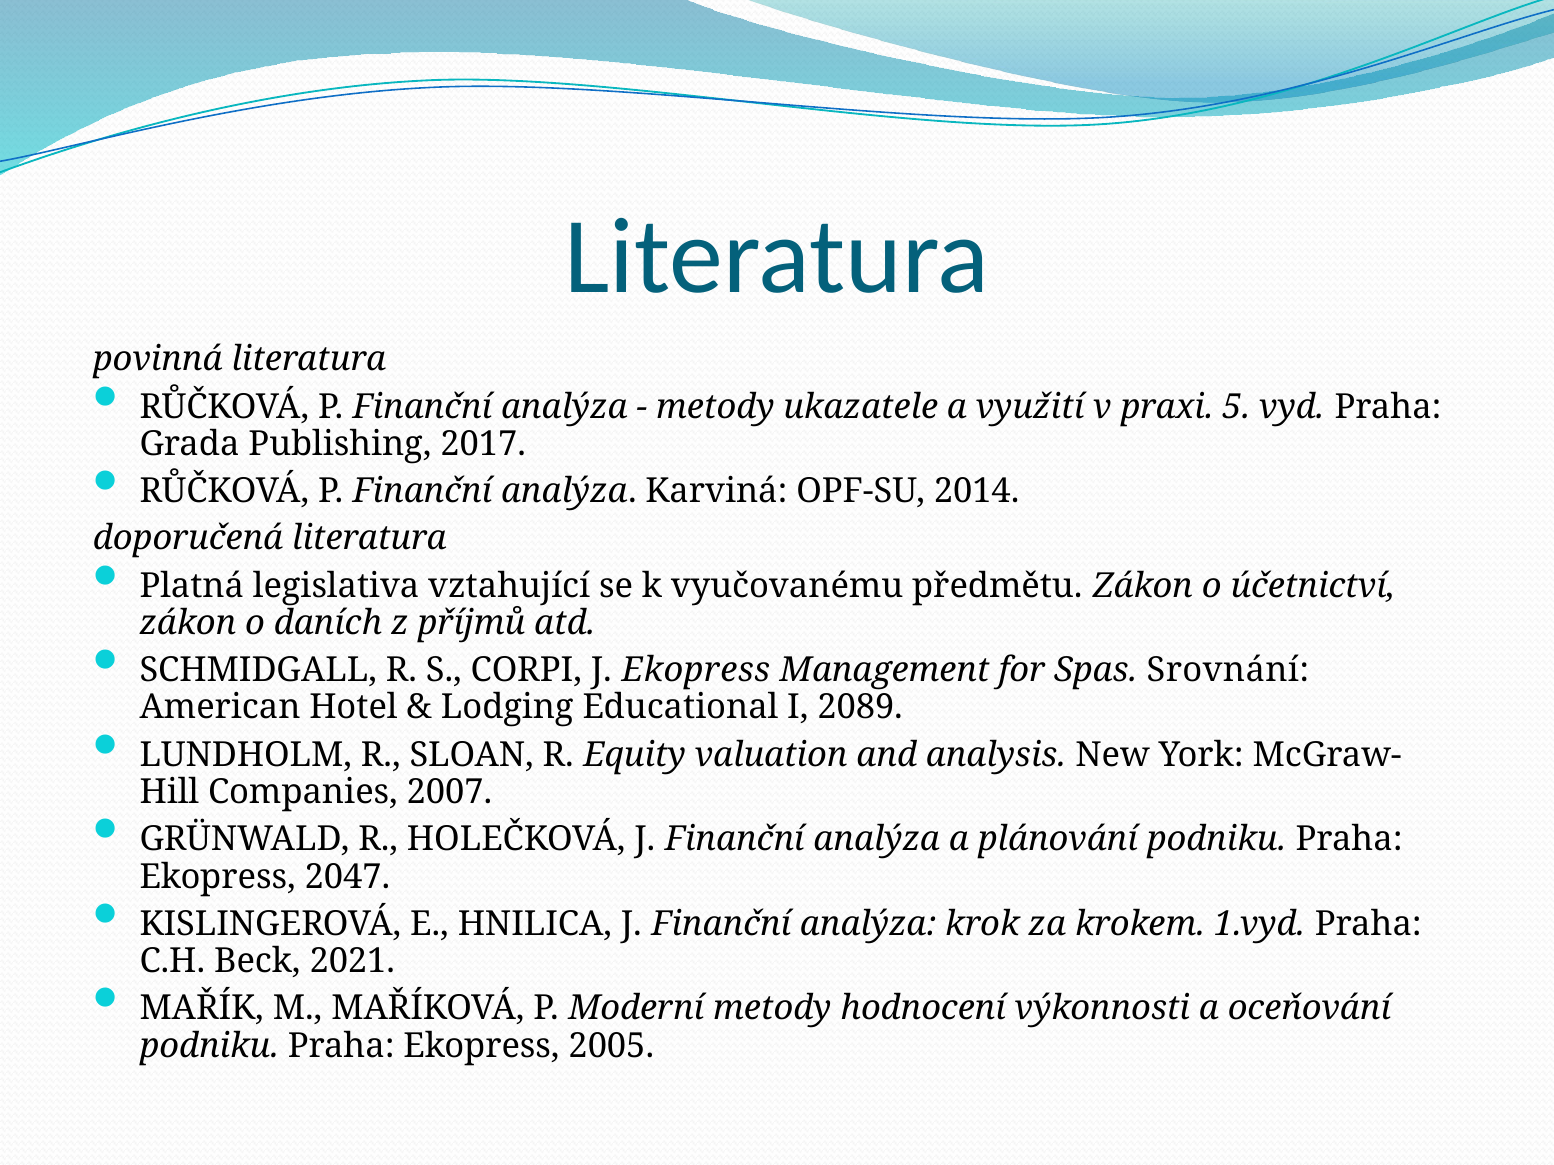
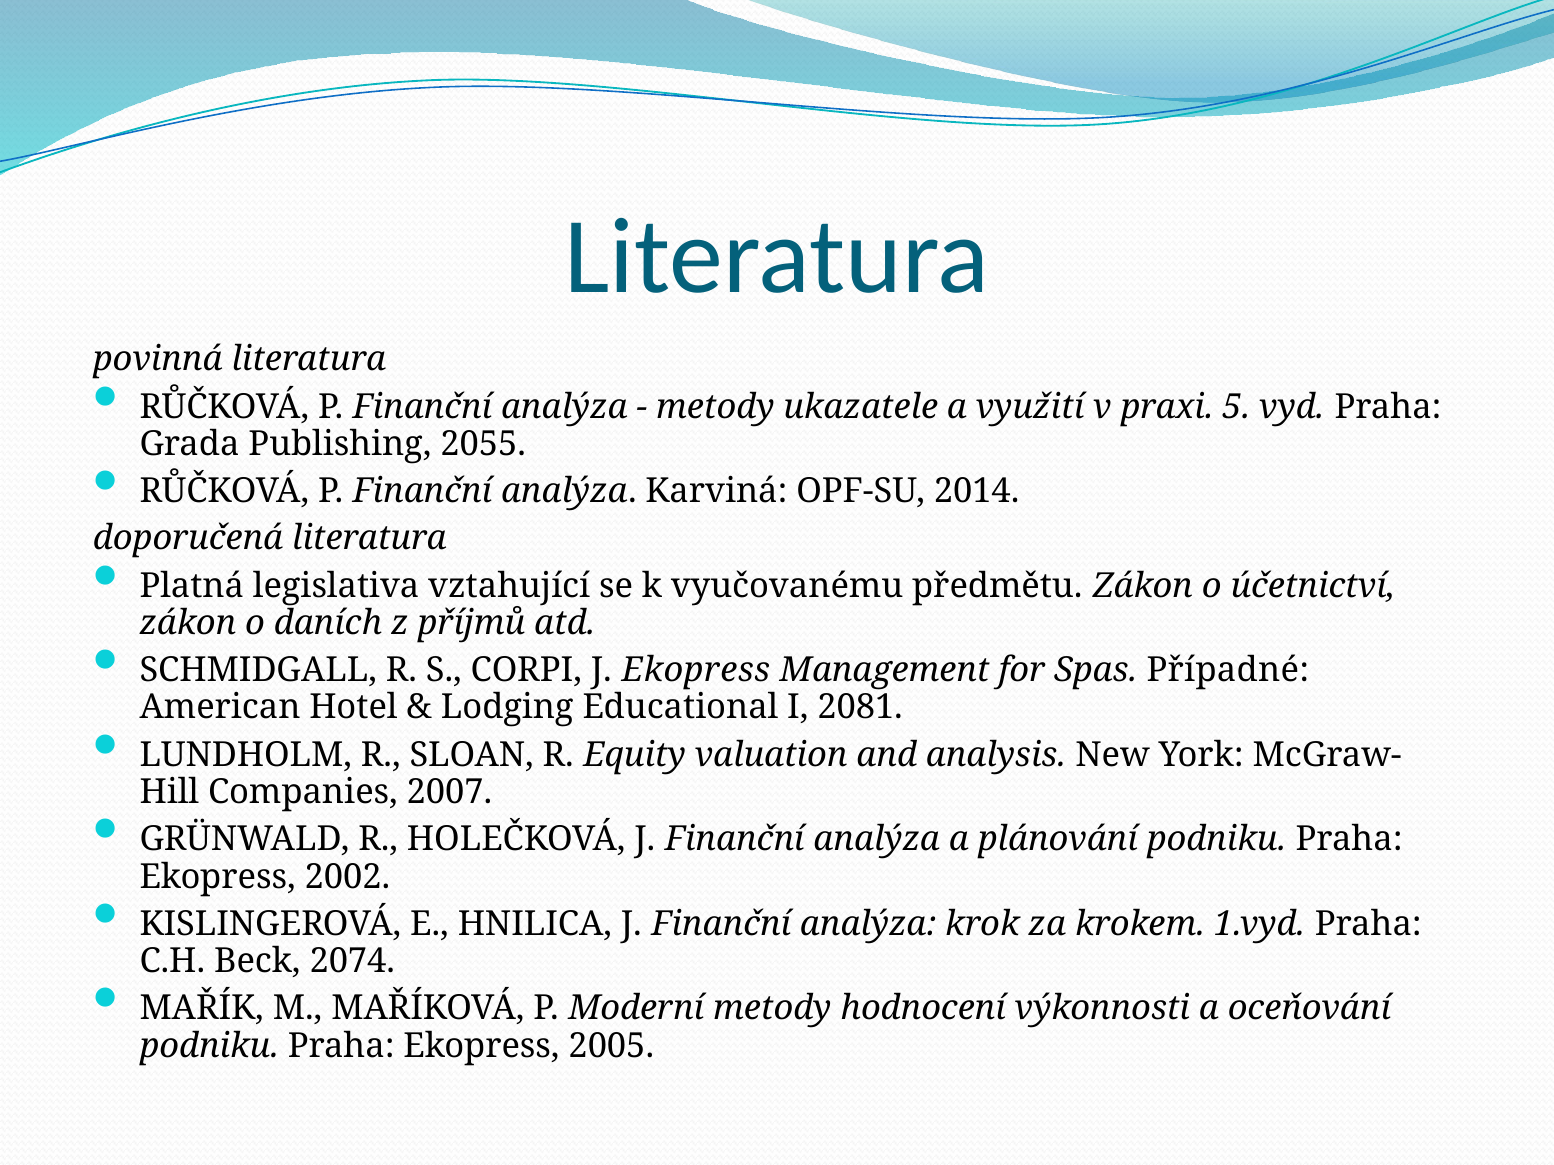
2017: 2017 -> 2055
Srovnání: Srovnání -> Případné
2089: 2089 -> 2081
2047: 2047 -> 2002
2021: 2021 -> 2074
